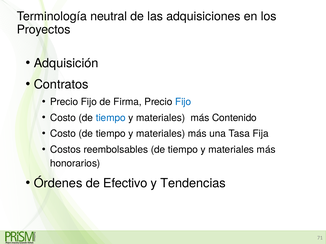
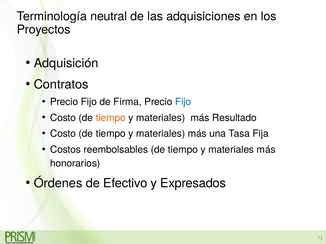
tiempo at (111, 118) colour: blue -> orange
Contenido: Contenido -> Resultado
Tendencias: Tendencias -> Expresados
